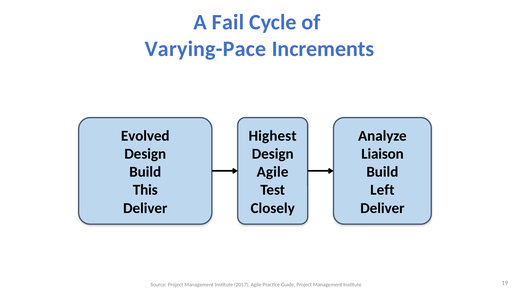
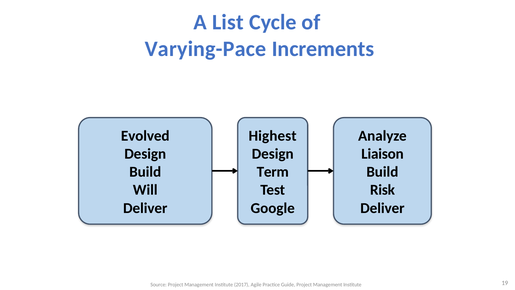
Fail: Fail -> List
Agile at (273, 172): Agile -> Term
This: This -> Will
Left: Left -> Risk
Closely: Closely -> Google
